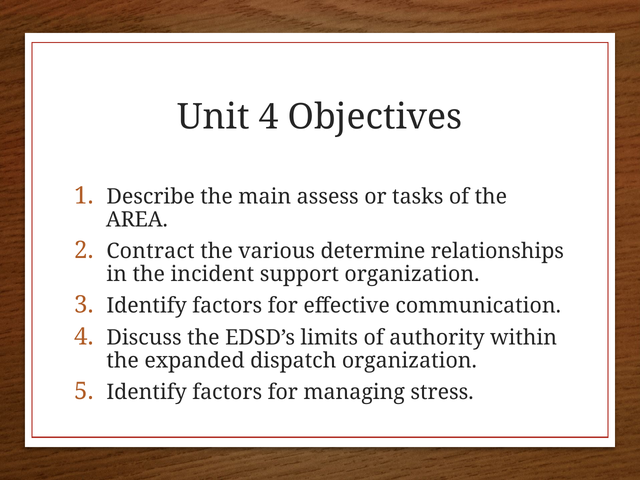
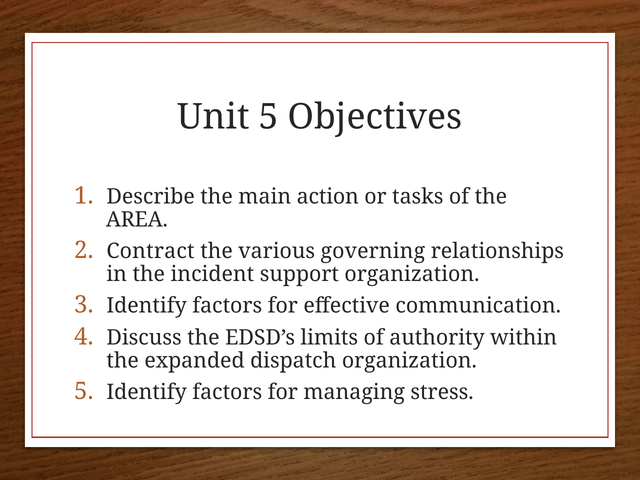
Unit 4: 4 -> 5
assess: assess -> action
determine: determine -> governing
